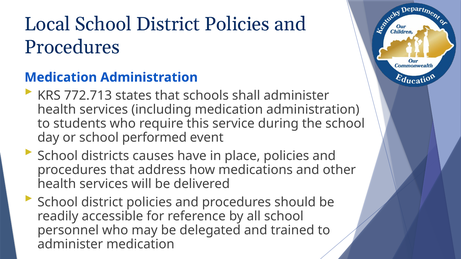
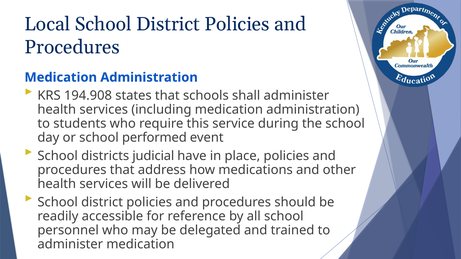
772.713: 772.713 -> 194.908
causes: causes -> judicial
